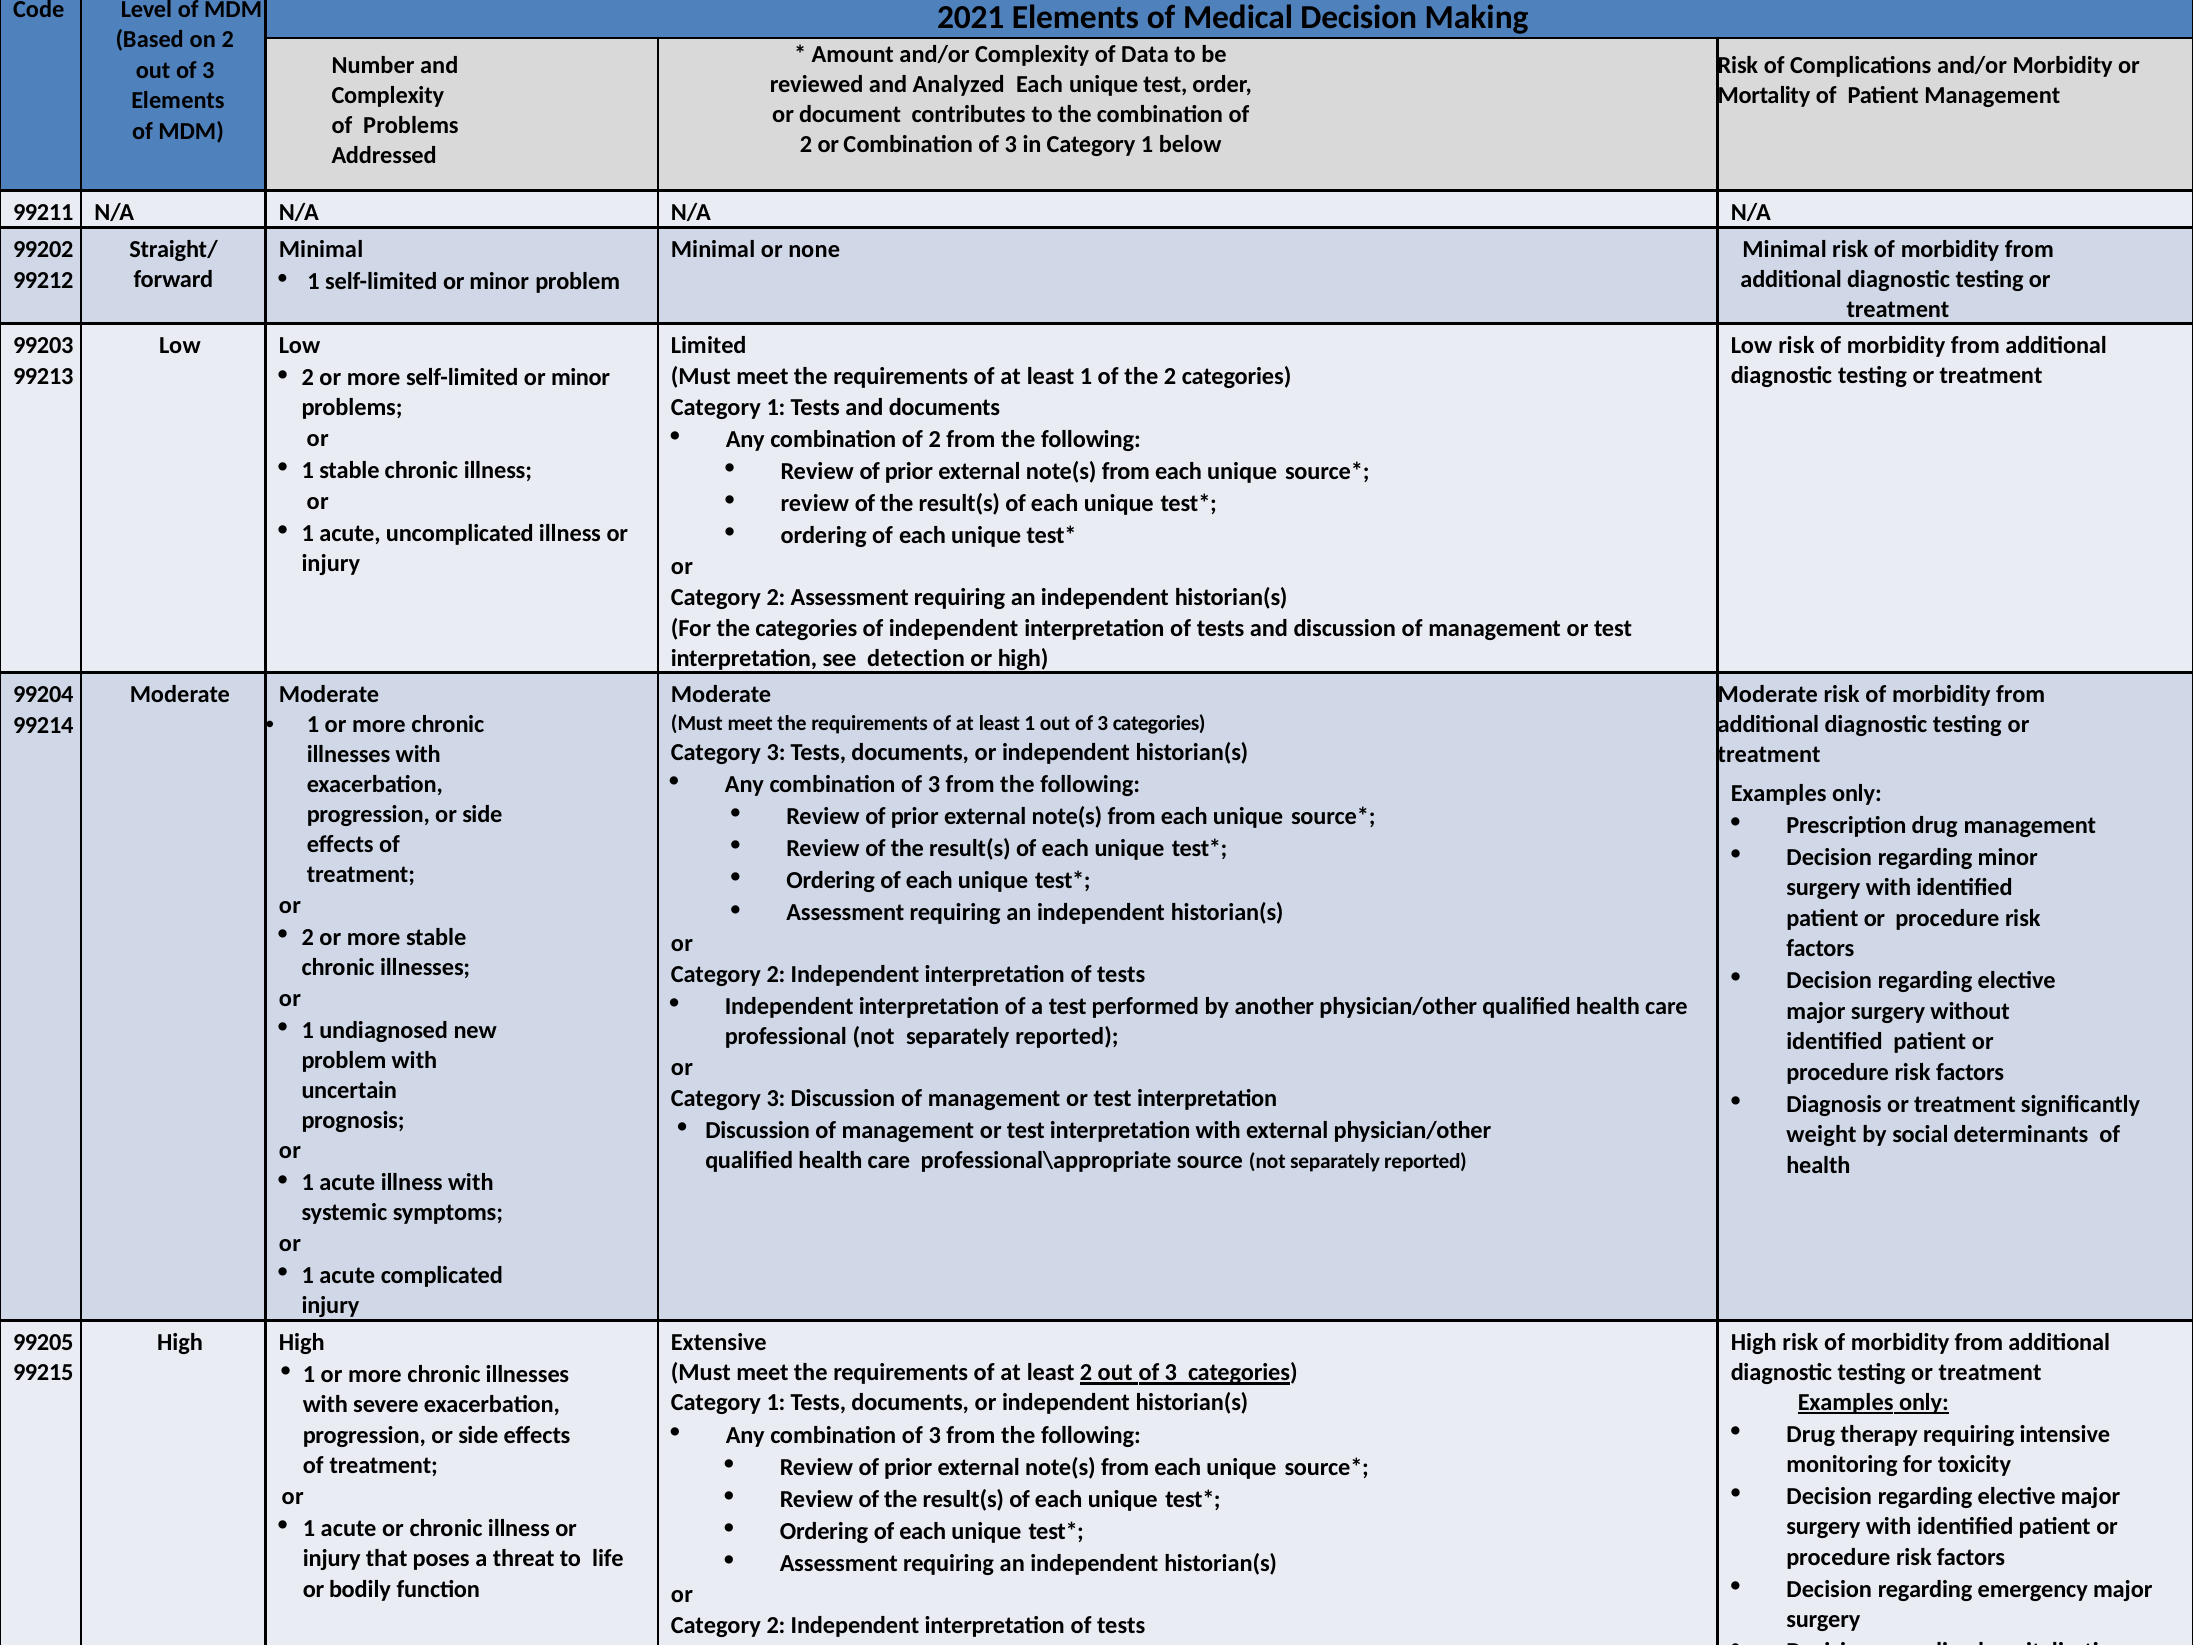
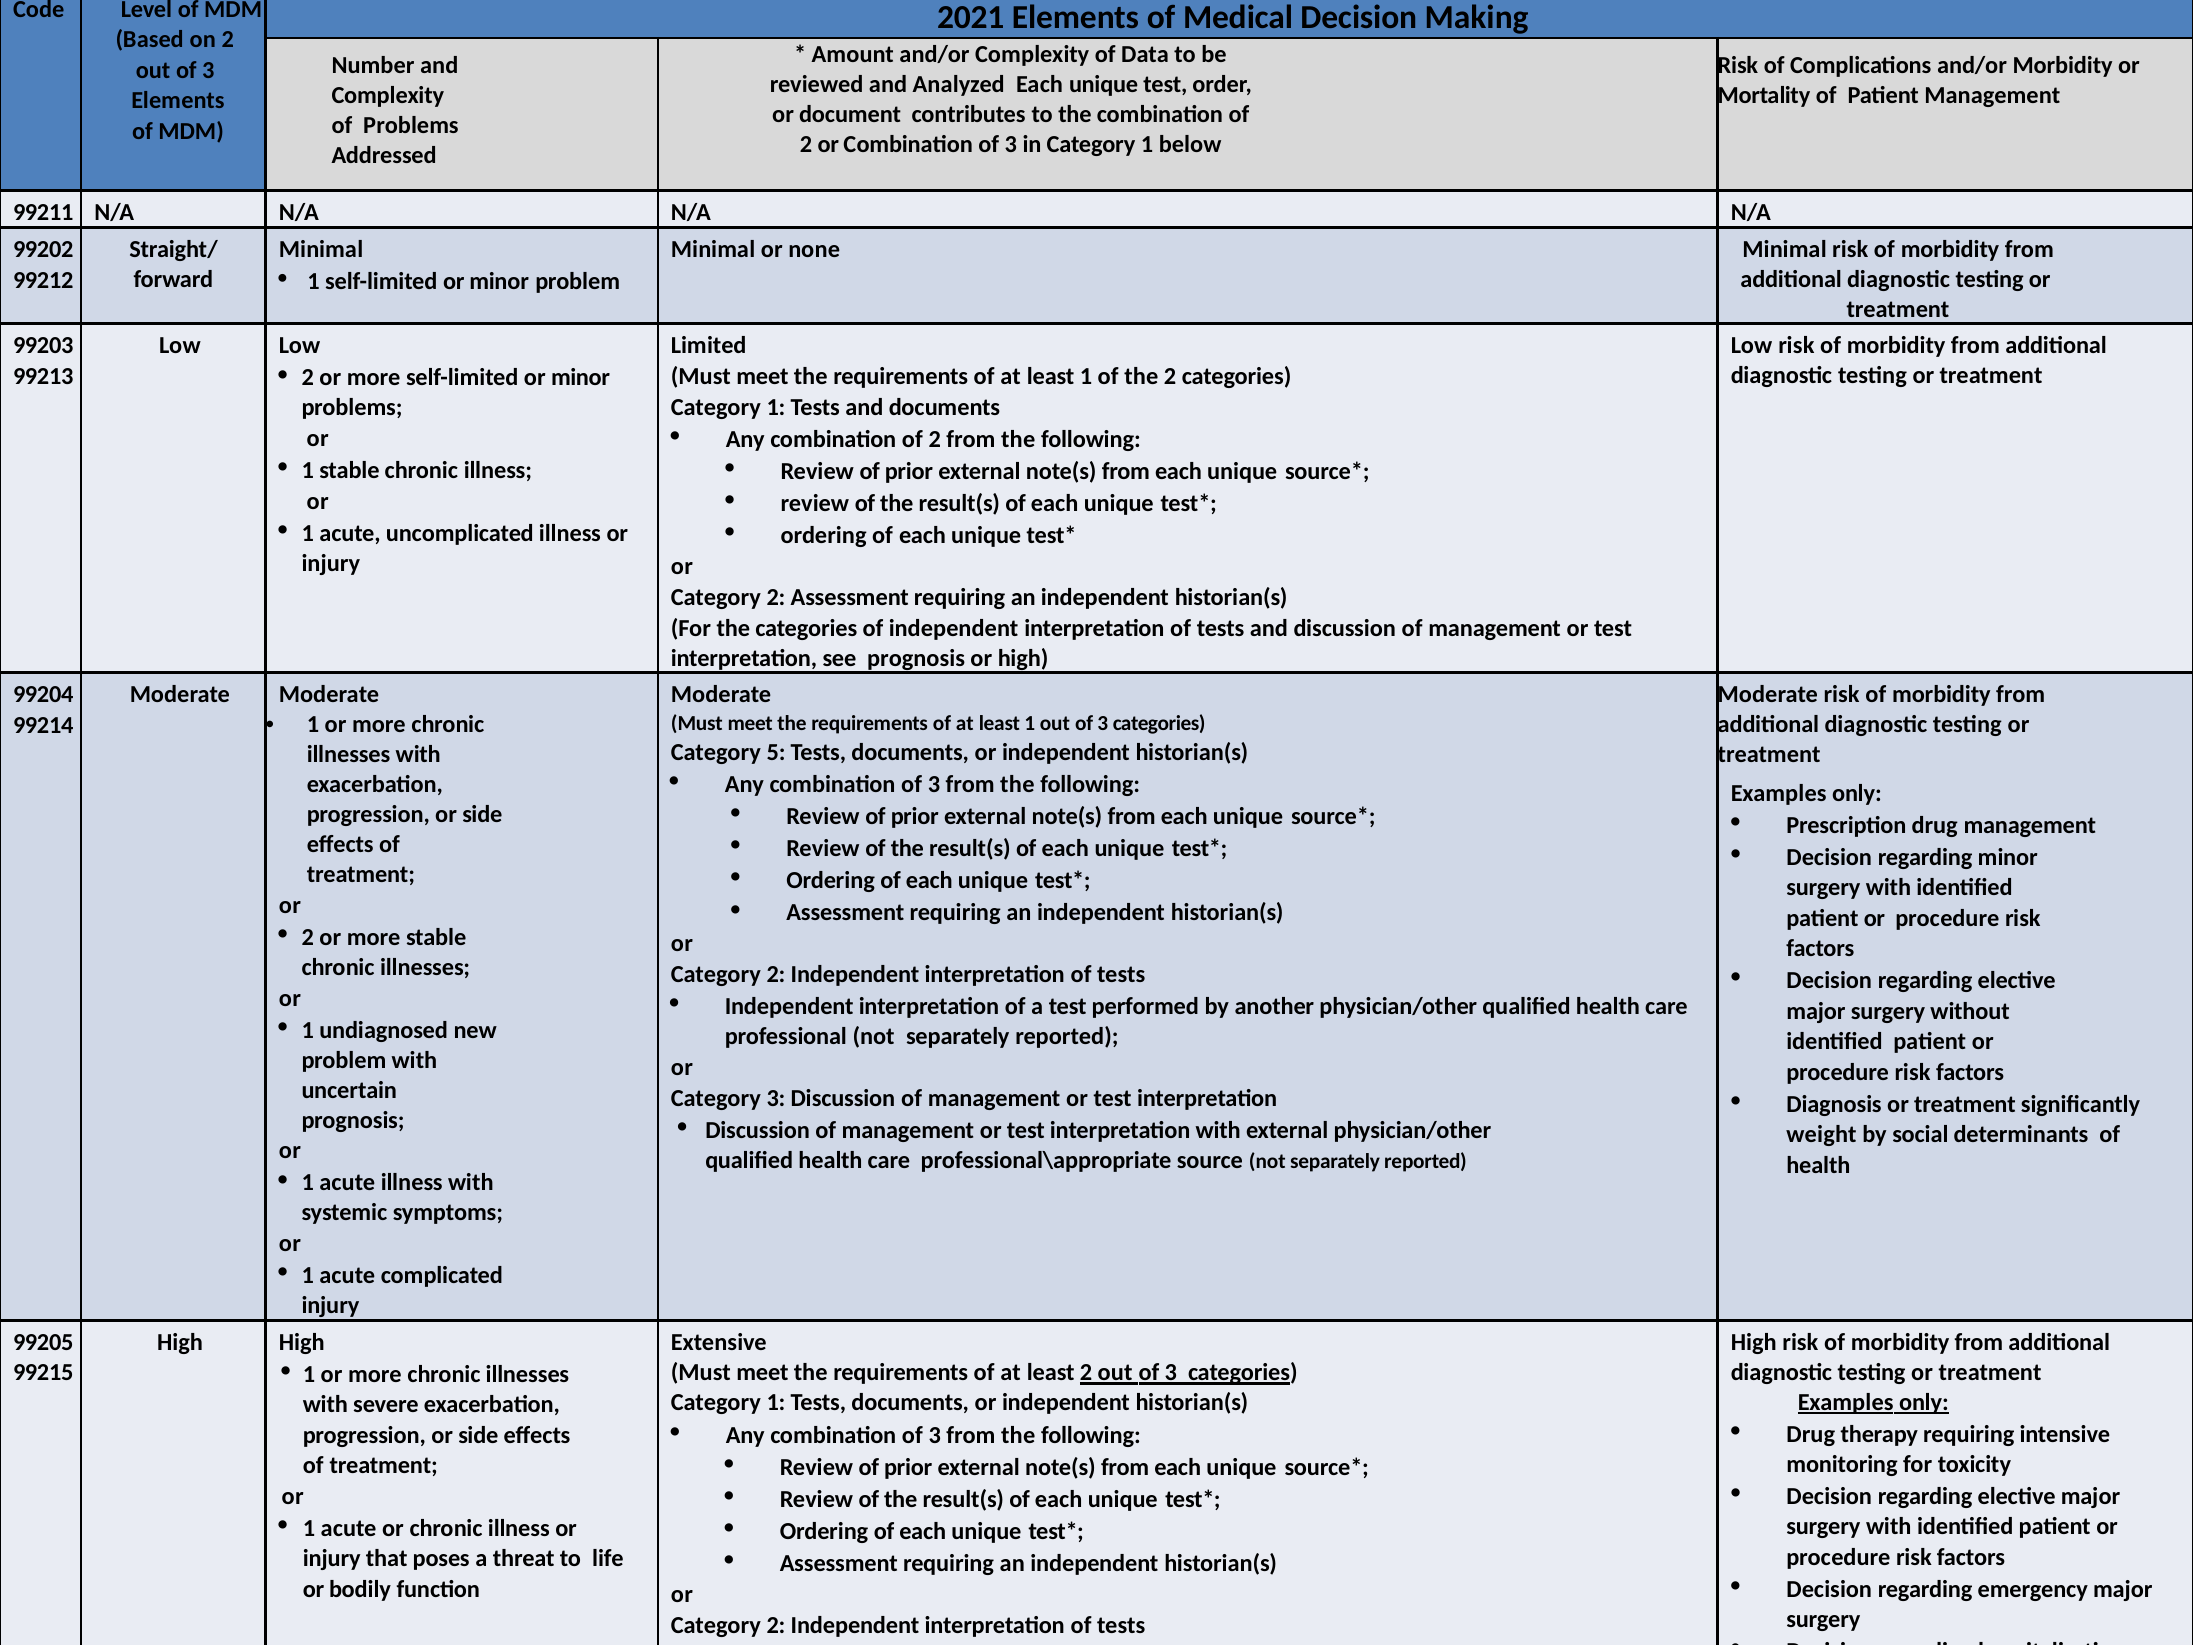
see detection: detection -> prognosis
3 at (776, 752): 3 -> 5
